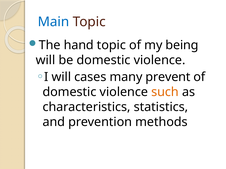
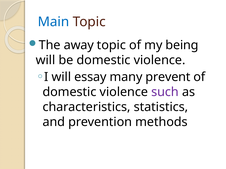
hand: hand -> away
cases: cases -> essay
such colour: orange -> purple
